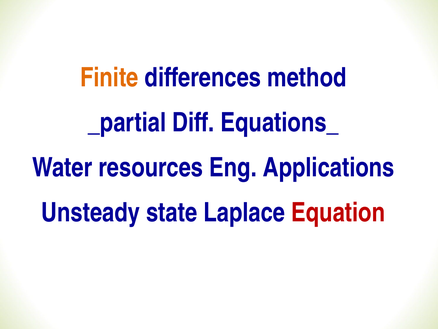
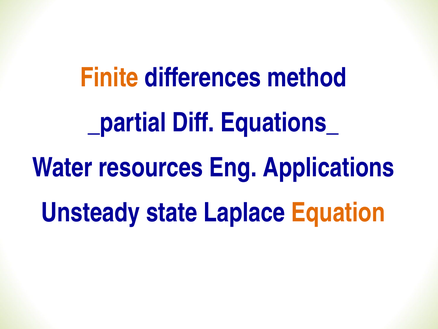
Equation colour: red -> orange
